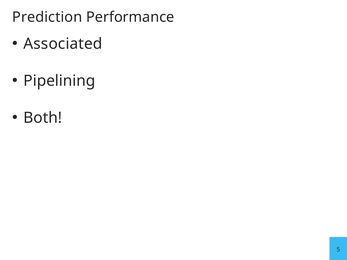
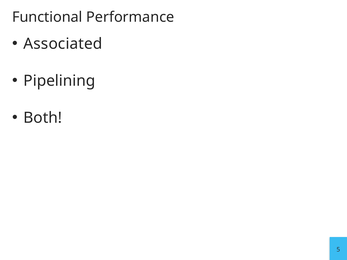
Prediction: Prediction -> Functional
